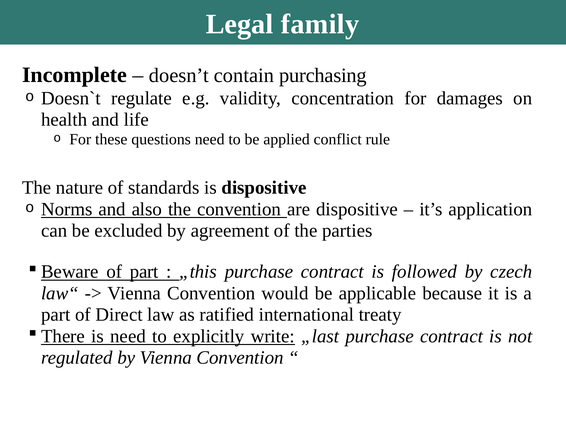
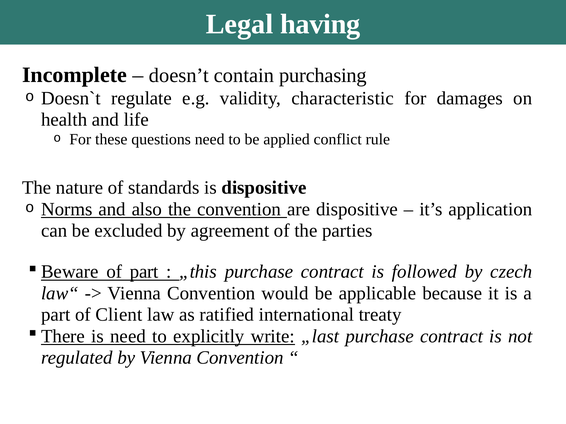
family: family -> having
concentration: concentration -> characteristic
Direct: Direct -> Client
